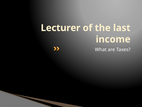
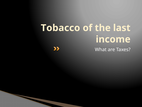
Lecturer: Lecturer -> Tobacco
